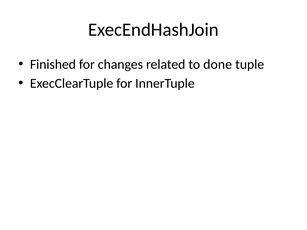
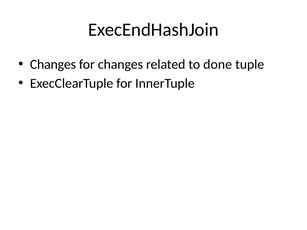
Finished at (53, 64): Finished -> Changes
